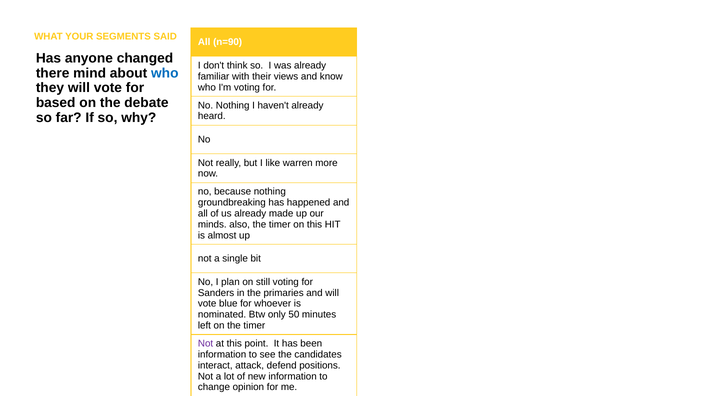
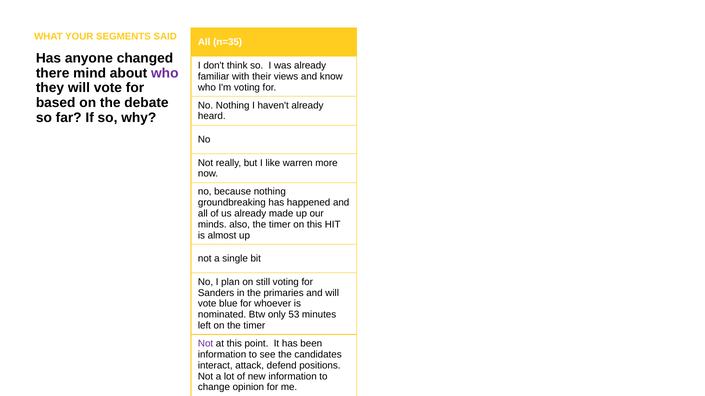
n=90: n=90 -> n=35
who at (165, 73) colour: blue -> purple
50: 50 -> 53
